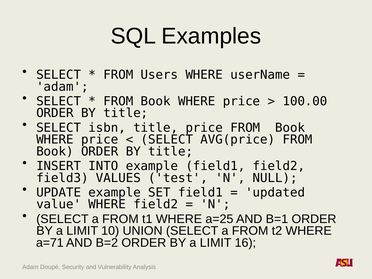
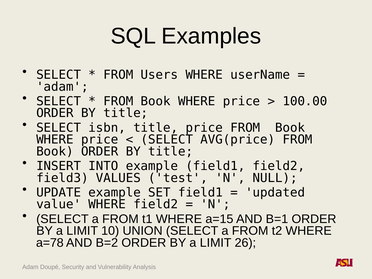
a=25: a=25 -> a=15
a=71: a=71 -> a=78
16: 16 -> 26
